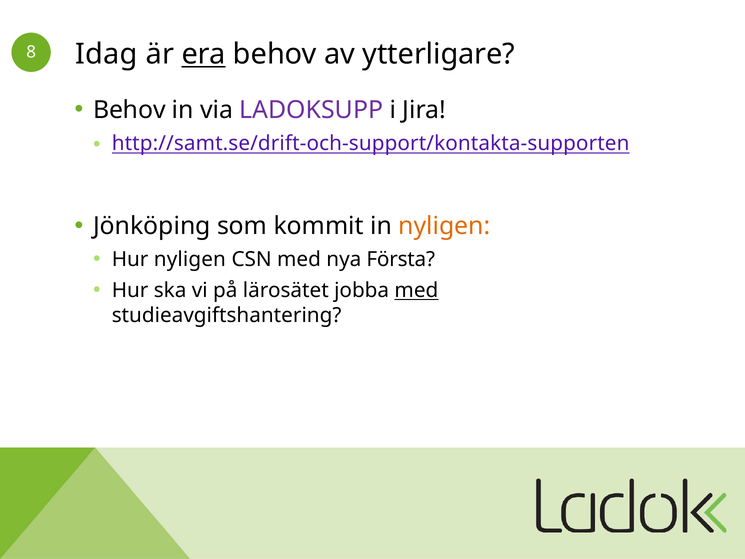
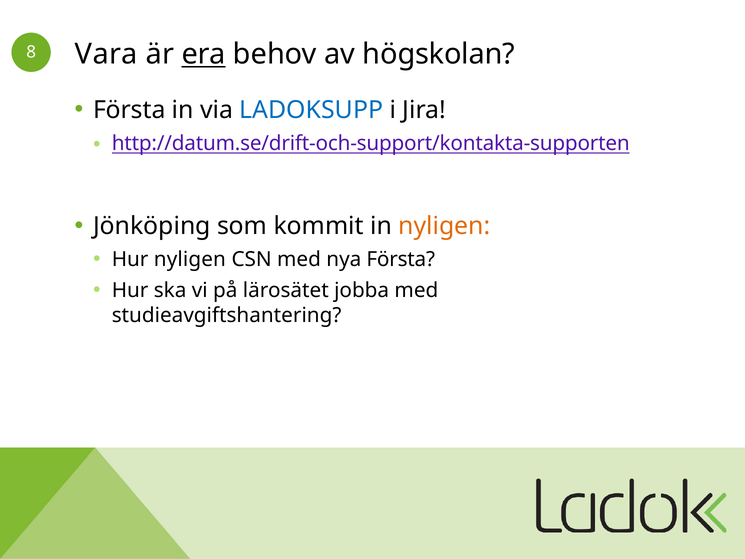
Idag: Idag -> Vara
ytterligare: ytterligare -> högskolan
Behov at (129, 110): Behov -> Första
LADOKSUPP colour: purple -> blue
http://samt.se/drift-och-support/kontakta-supporten: http://samt.se/drift-och-support/kontakta-supporten -> http://datum.se/drift-och-support/kontakta-supporten
med at (416, 291) underline: present -> none
